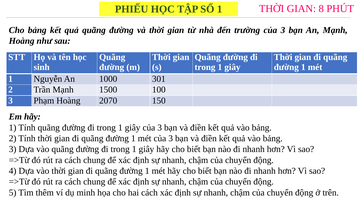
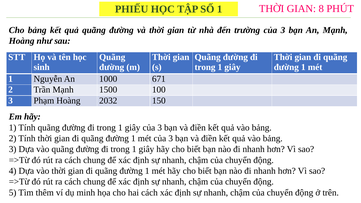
301: 301 -> 671
2070: 2070 -> 2032
